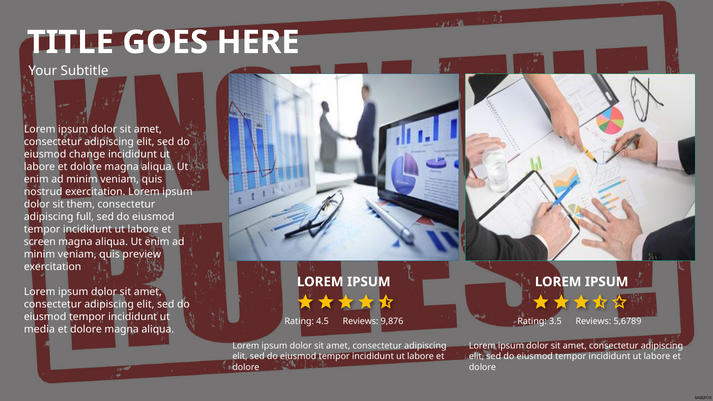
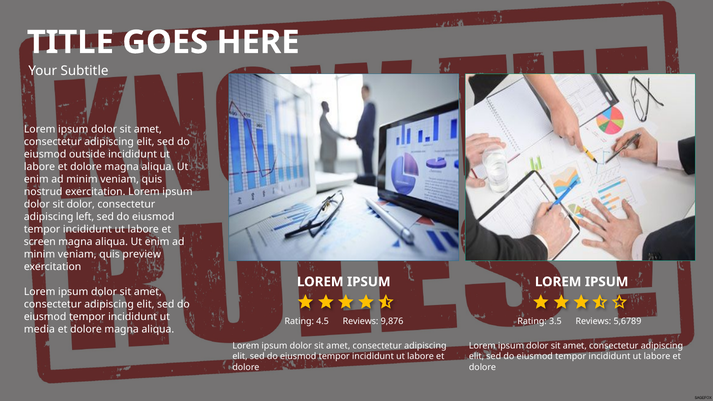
change: change -> outside
sit them: them -> dolor
full: full -> left
